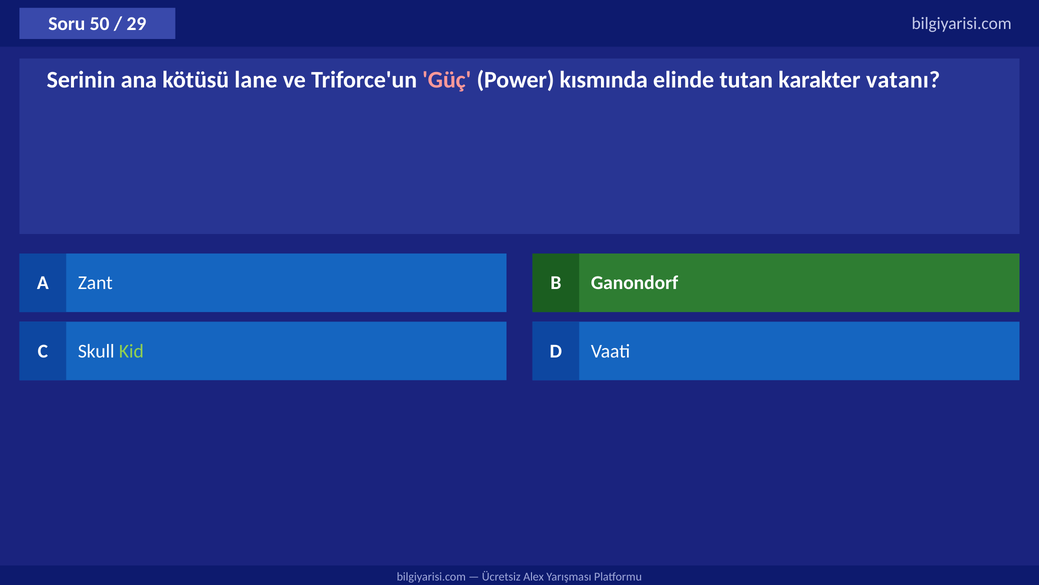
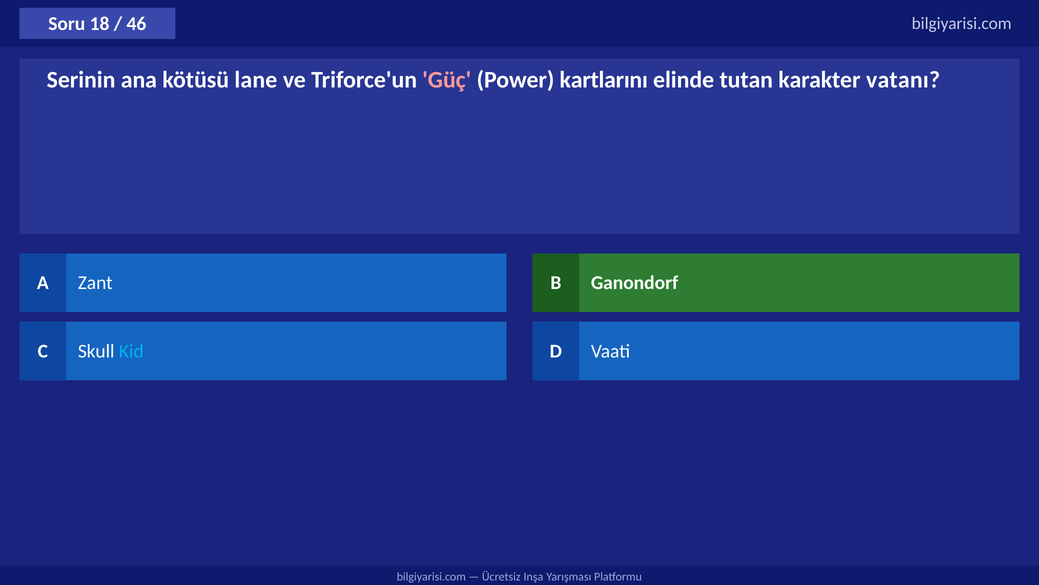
50: 50 -> 18
29: 29 -> 46
kısmında: kısmında -> kartlarını
Kid colour: light green -> light blue
Alex: Alex -> Inşa
